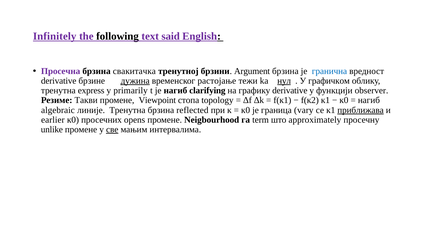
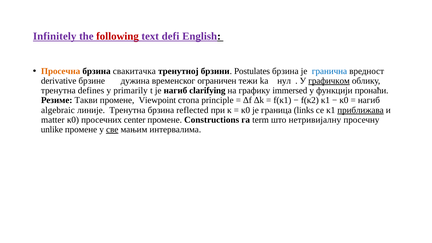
following colour: black -> red
said: said -> defi
Просечна colour: purple -> orange
Argument: Argument -> Postulates
дужина underline: present -> none
растојање: растојање -> ограничен
нул underline: present -> none
графичком underline: none -> present
express: express -> defines
графику derivative: derivative -> immersed
observer: observer -> пронаћи
topology: topology -> principle
vary: vary -> links
earlier: earlier -> matter
opens: opens -> center
Neigbourhood: Neigbourhood -> Constructions
approximately: approximately -> нетривијалну
